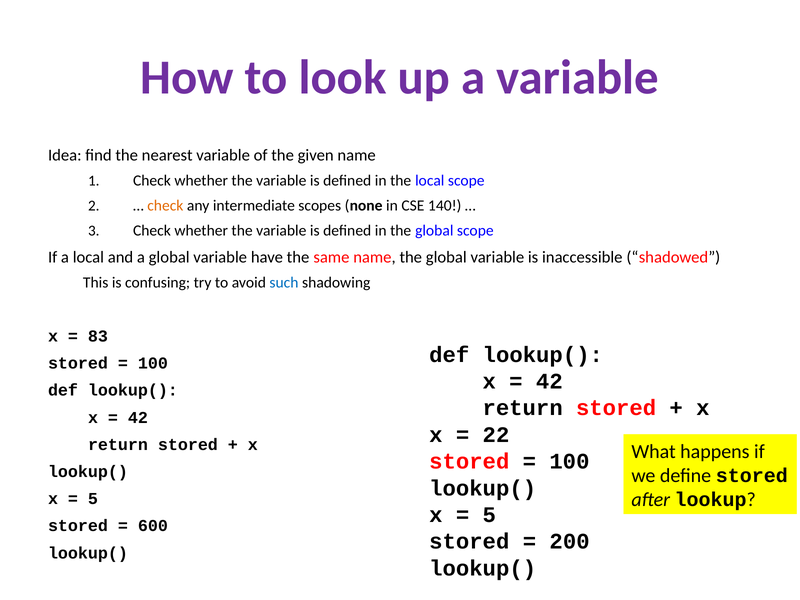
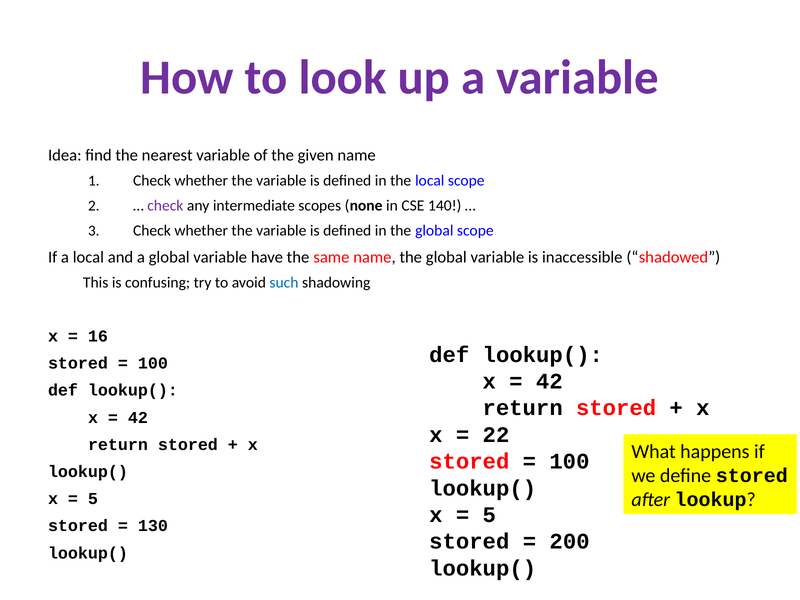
check at (165, 206) colour: orange -> purple
83: 83 -> 16
600: 600 -> 130
